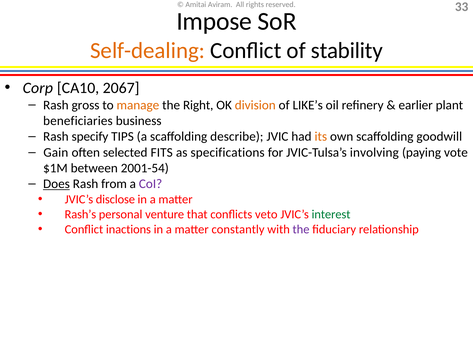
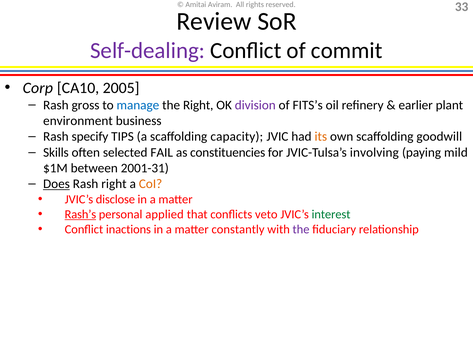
Impose: Impose -> Review
Self-dealing colour: orange -> purple
stability: stability -> commit
2067: 2067 -> 2005
manage colour: orange -> blue
division colour: orange -> purple
LIKE’s: LIKE’s -> FITS’s
beneficiaries: beneficiaries -> environment
describe: describe -> capacity
Gain: Gain -> Skills
FITS: FITS -> FAIL
specifications: specifications -> constituencies
vote: vote -> mild
2001-54: 2001-54 -> 2001-31
Rash from: from -> right
CoI colour: purple -> orange
Rash’s underline: none -> present
venture: venture -> applied
